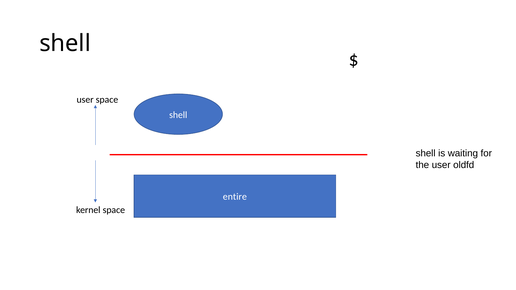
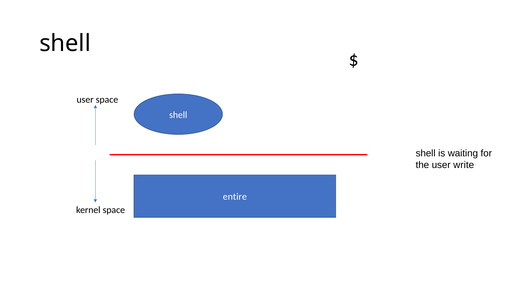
oldfd: oldfd -> write
